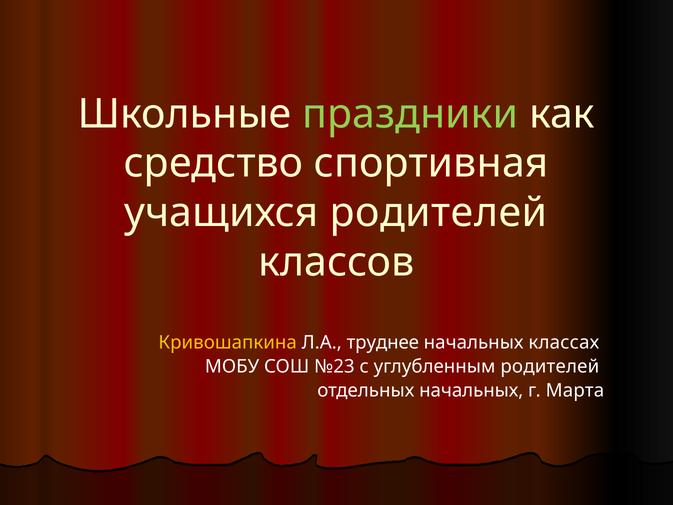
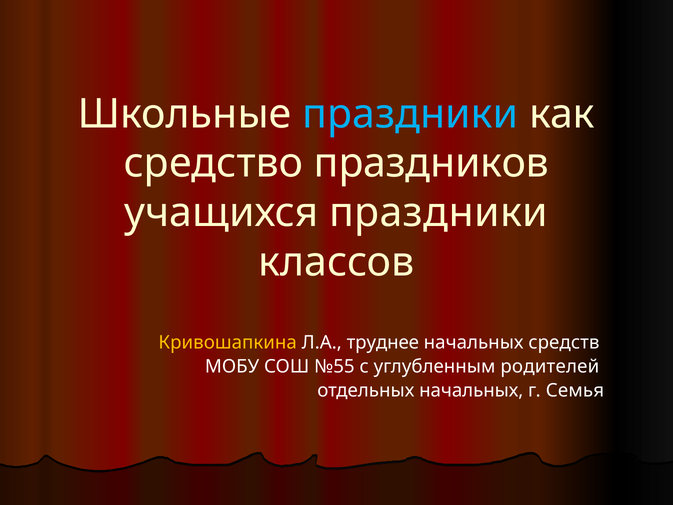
праздники at (410, 114) colour: light green -> light blue
спортивная: спортивная -> праздников
учащихся родителей: родителей -> праздники
классах: классах -> средств
№23: №23 -> №55
Марта: Марта -> Семья
